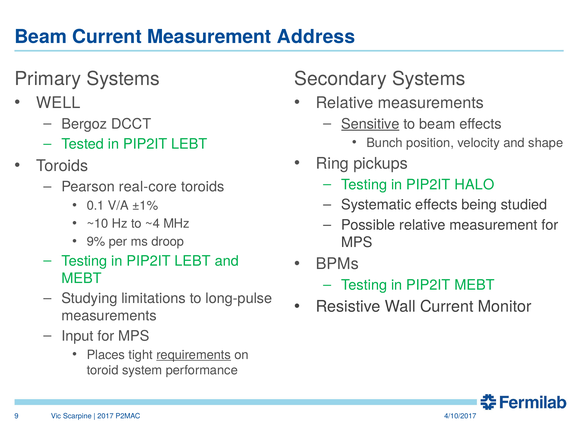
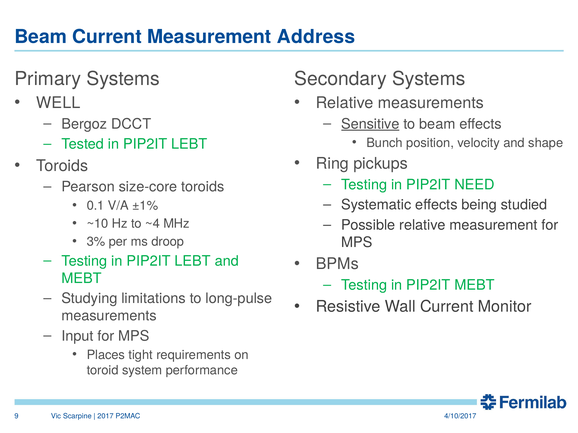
HALO: HALO -> NEED
real-core: real-core -> size-core
9%: 9% -> 3%
requirements underline: present -> none
